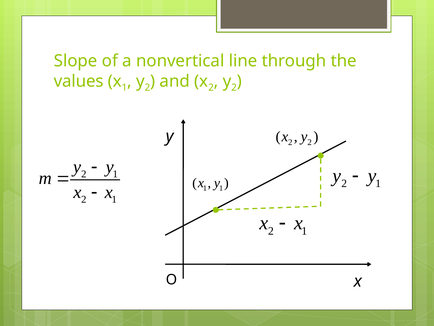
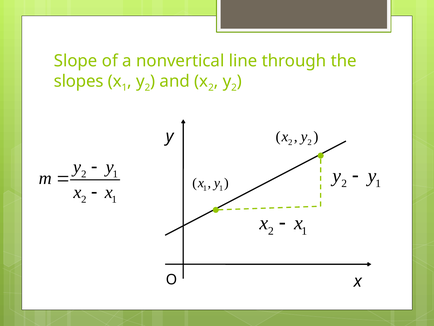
values: values -> slopes
